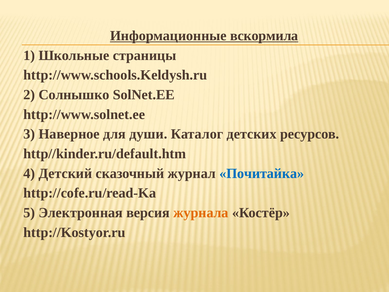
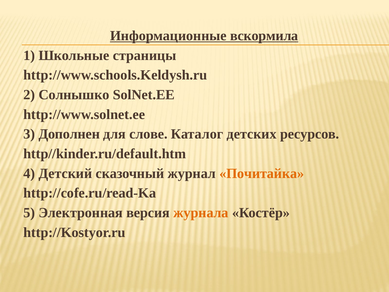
Наверное: Наверное -> Дополнен
души: души -> слове
Почитайка colour: blue -> orange
